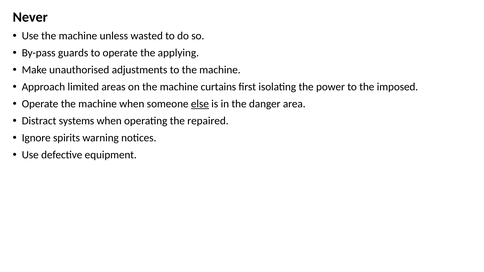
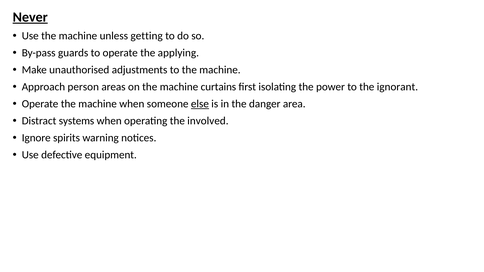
Never underline: none -> present
wasted: wasted -> getting
limited: limited -> person
imposed: imposed -> ignorant
repaired: repaired -> involved
